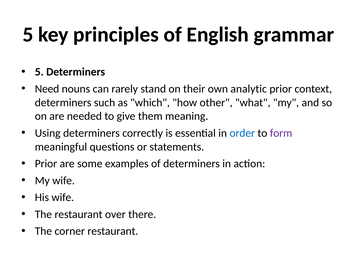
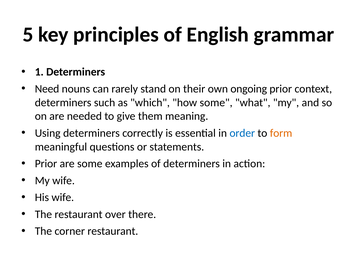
5 at (39, 72): 5 -> 1
analytic: analytic -> ongoing
how other: other -> some
form colour: purple -> orange
